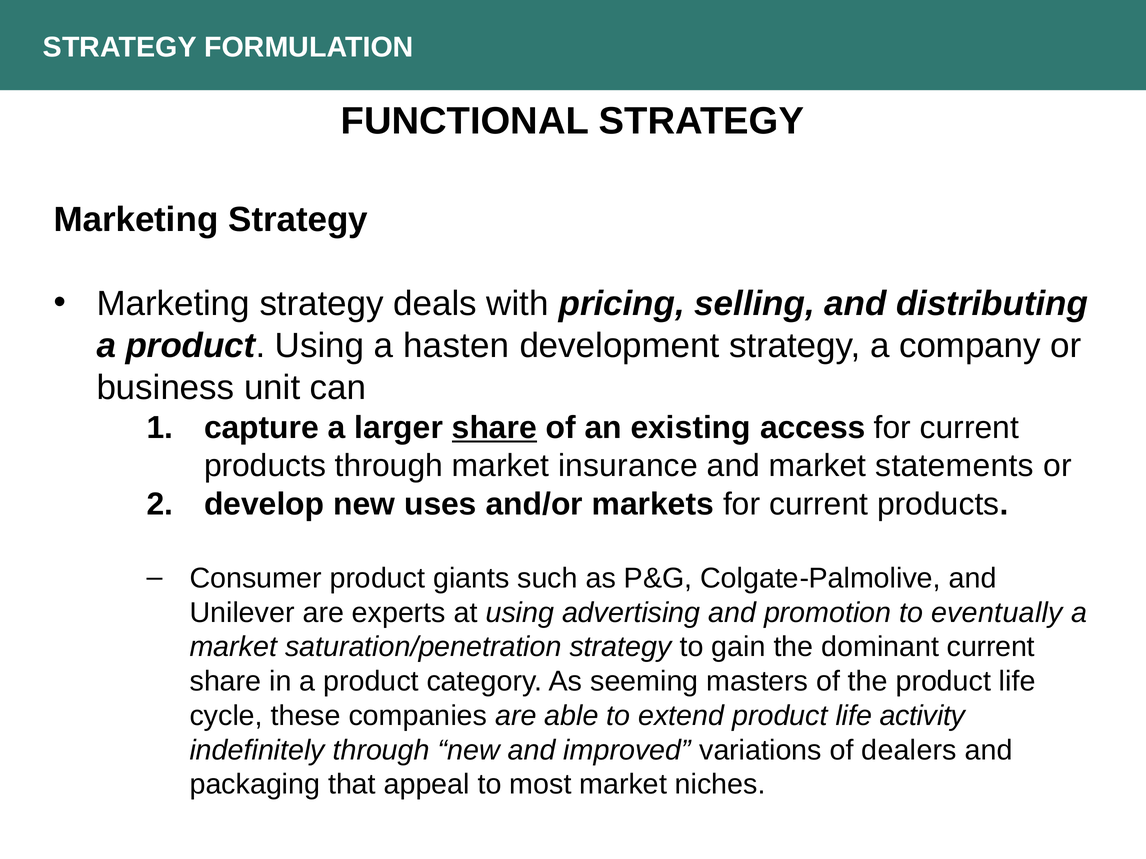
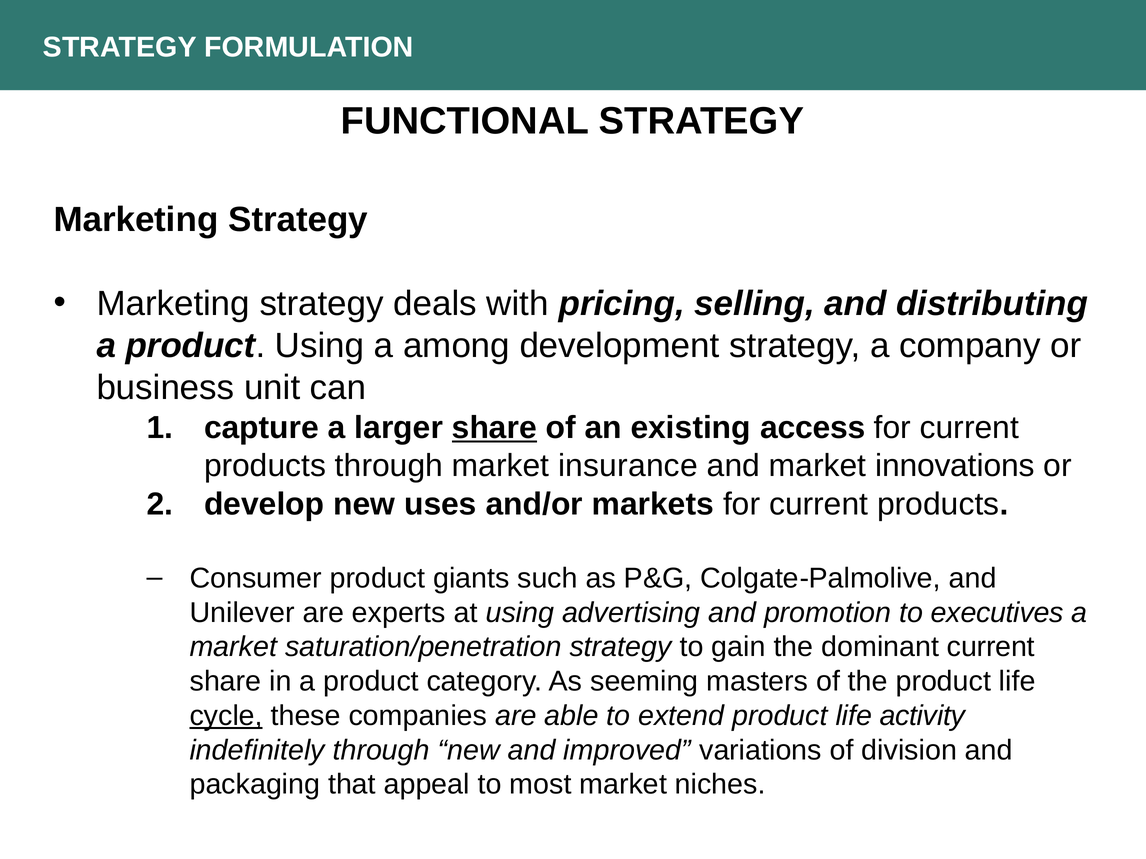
hasten: hasten -> among
statements: statements -> innovations
eventually: eventually -> executives
cycle underline: none -> present
dealers: dealers -> division
